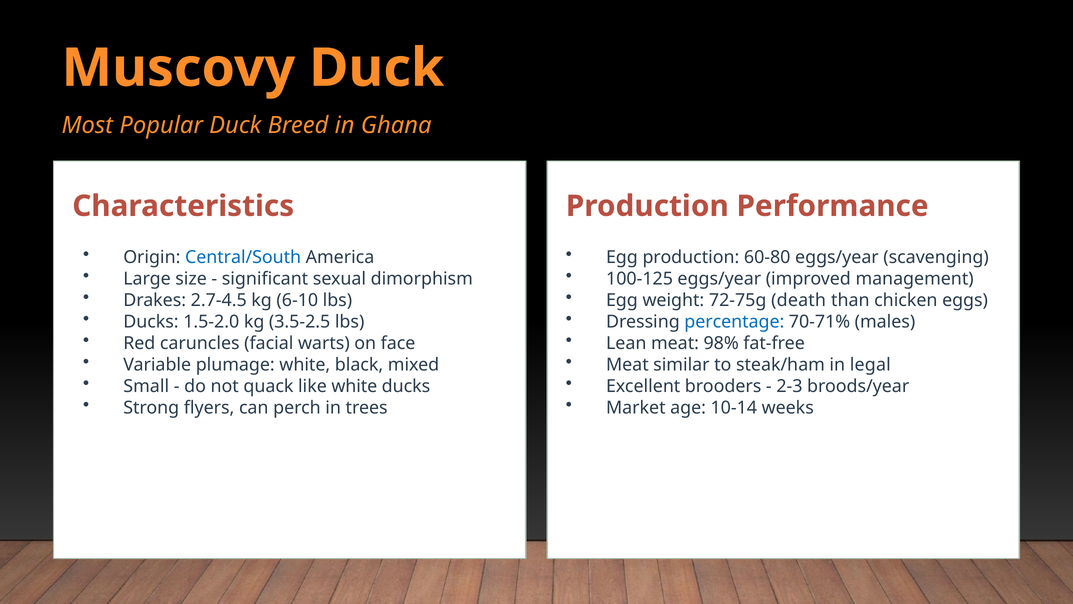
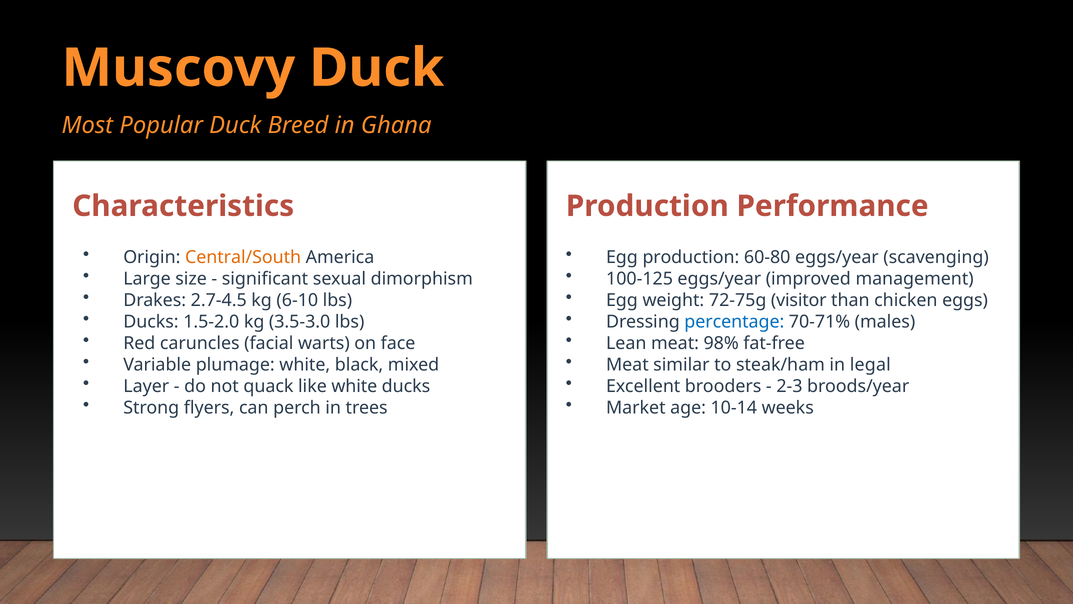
Central/South colour: blue -> orange
death: death -> visitor
3.5-2.5: 3.5-2.5 -> 3.5-3.0
Small: Small -> Layer
